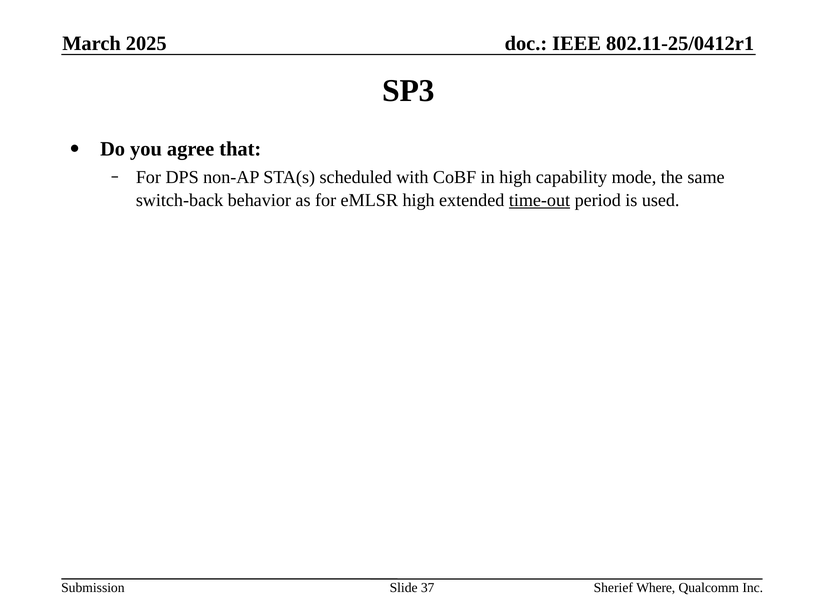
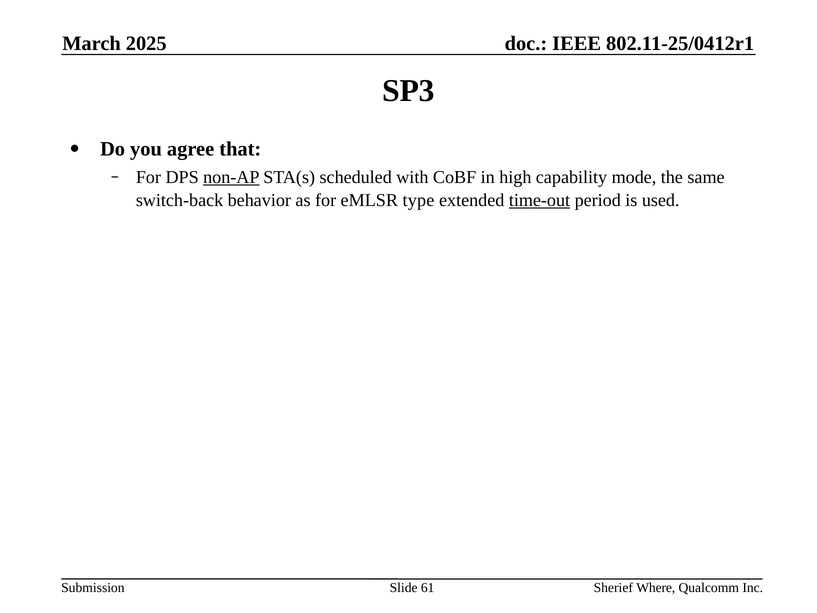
non-AP underline: none -> present
eMLSR high: high -> type
37: 37 -> 61
